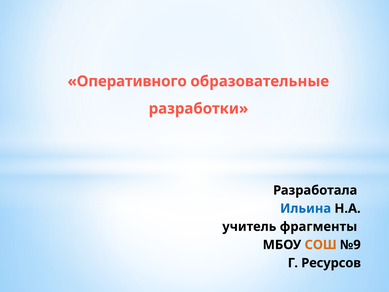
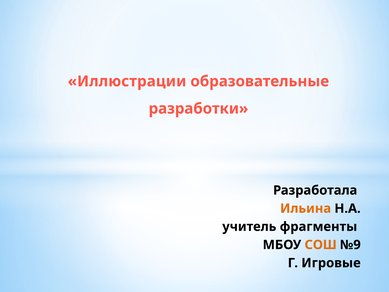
Оперативного: Оперативного -> Иллюстрации
Ильина colour: blue -> orange
Ресурсов: Ресурсов -> Игровые
